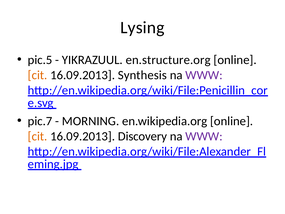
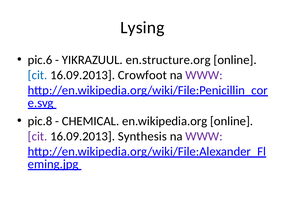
pic.5: pic.5 -> pic.6
cit at (38, 75) colour: orange -> blue
Synthesis: Synthesis -> Crowfoot
pic.7: pic.7 -> pic.8
MORNING: MORNING -> CHEMICAL
cit at (38, 136) colour: orange -> purple
Discovery: Discovery -> Synthesis
